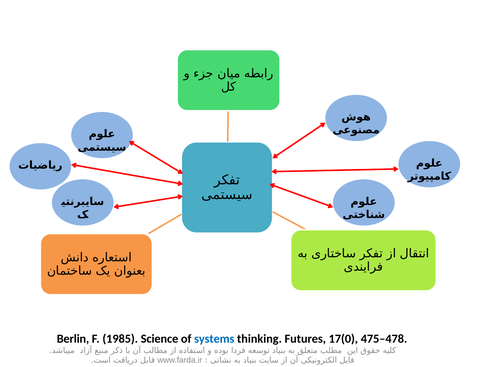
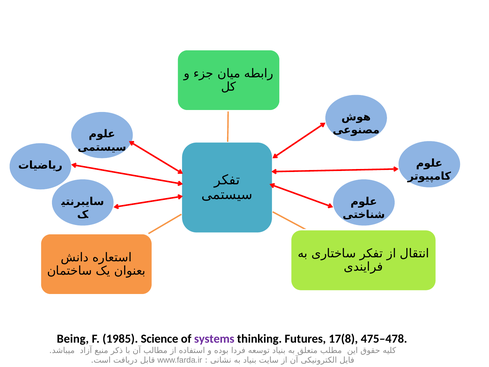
Berlin: Berlin -> Being
systems colour: blue -> purple
17(0: 17(0 -> 17(8
